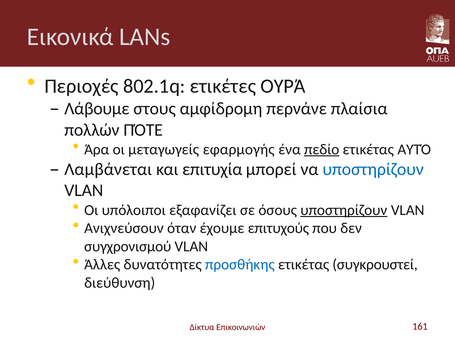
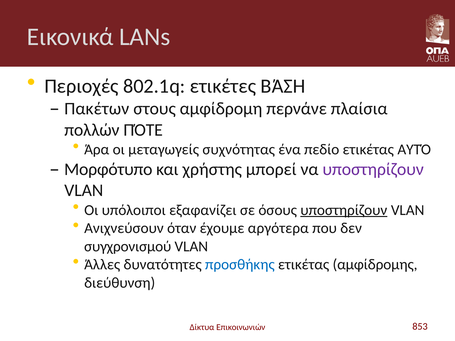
ΟΥΡΆ: ΟΥΡΆ -> ΒΆΣΗ
Λάβουμε: Λάβουμε -> Πακέτων
εφαρμογής: εφαρμογής -> συχνότητας
πεδίο underline: present -> none
Λαμβάνεται: Λαμβάνεται -> Μορφότυπο
επιτυχία: επιτυχία -> χρήστης
υποστηρίζουν at (373, 169) colour: blue -> purple
επιτυχούς: επιτυχούς -> αργότερα
συγκρουστεί: συγκρουστεί -> αμφίδρομης
161: 161 -> 853
